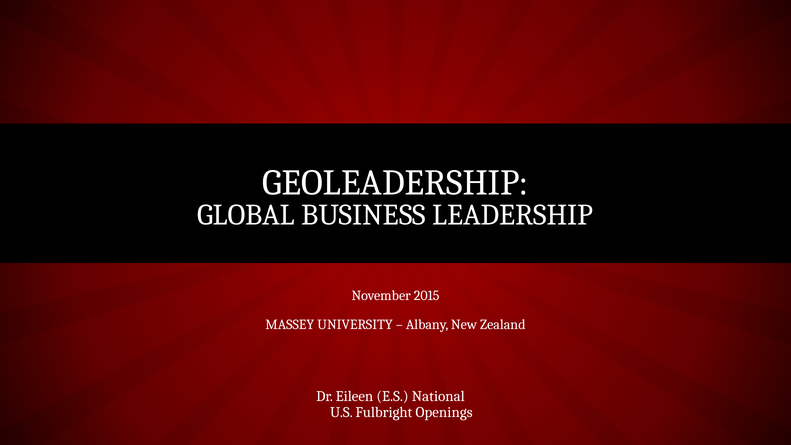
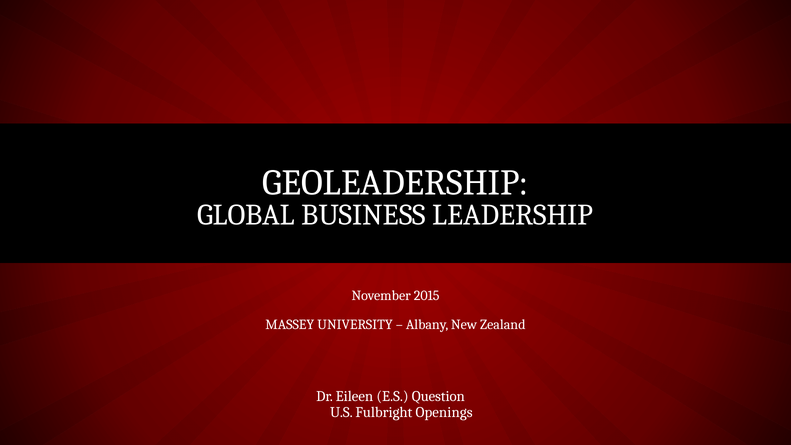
National: National -> Question
